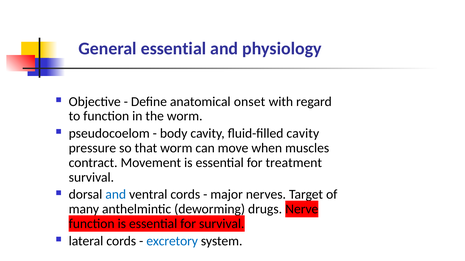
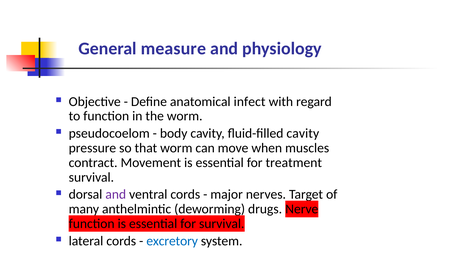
General essential: essential -> measure
onset: onset -> infect
and at (116, 195) colour: blue -> purple
